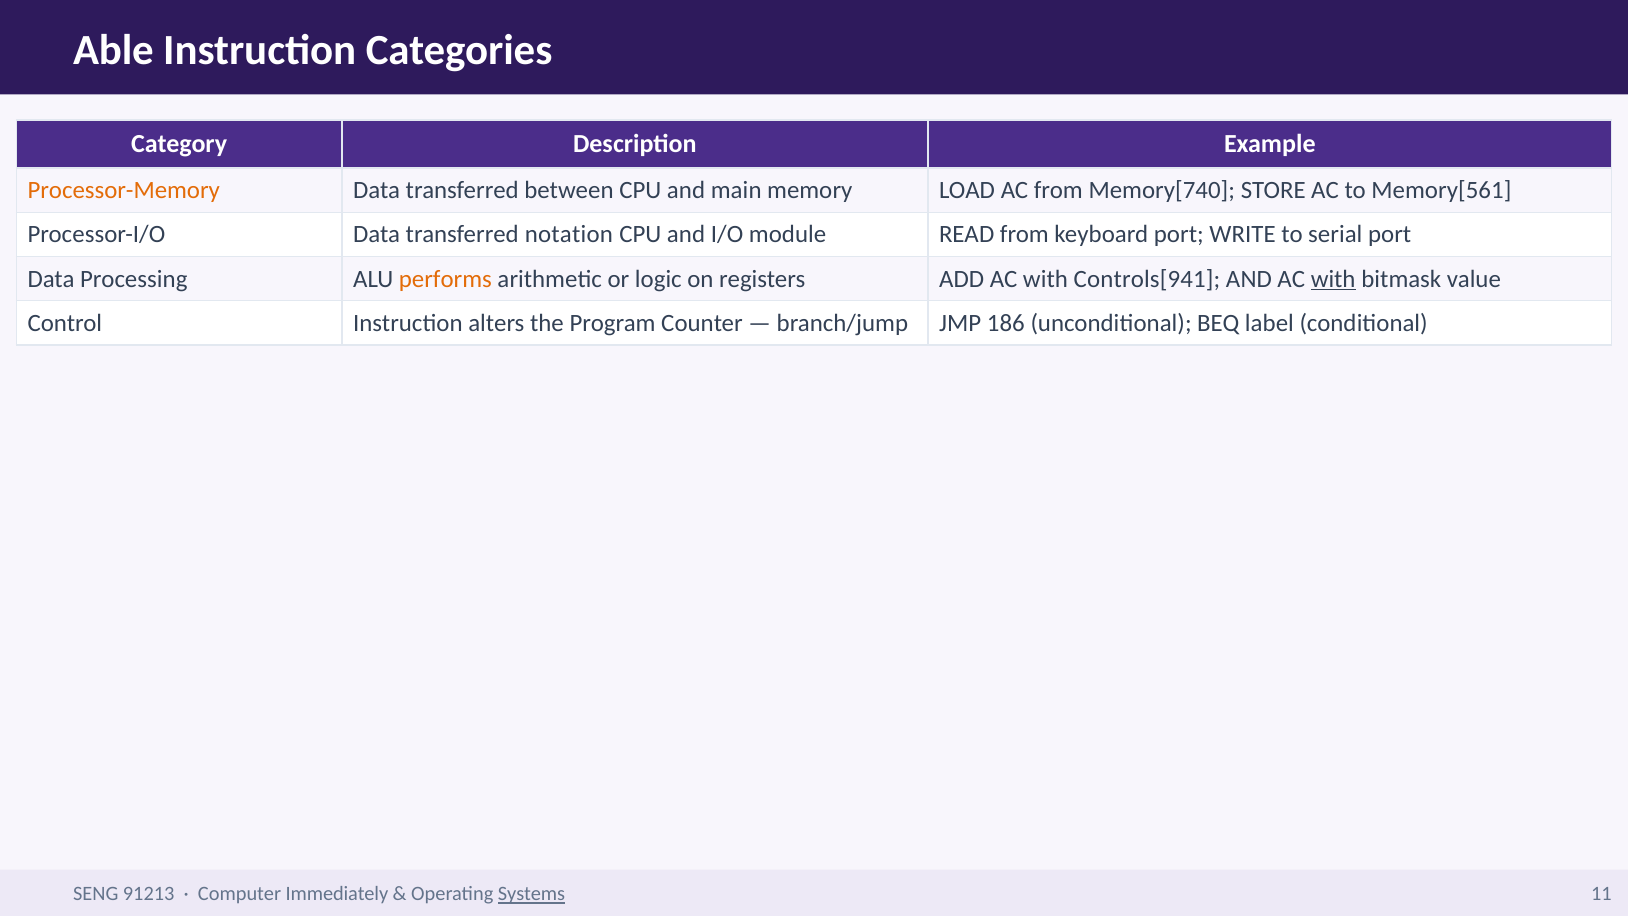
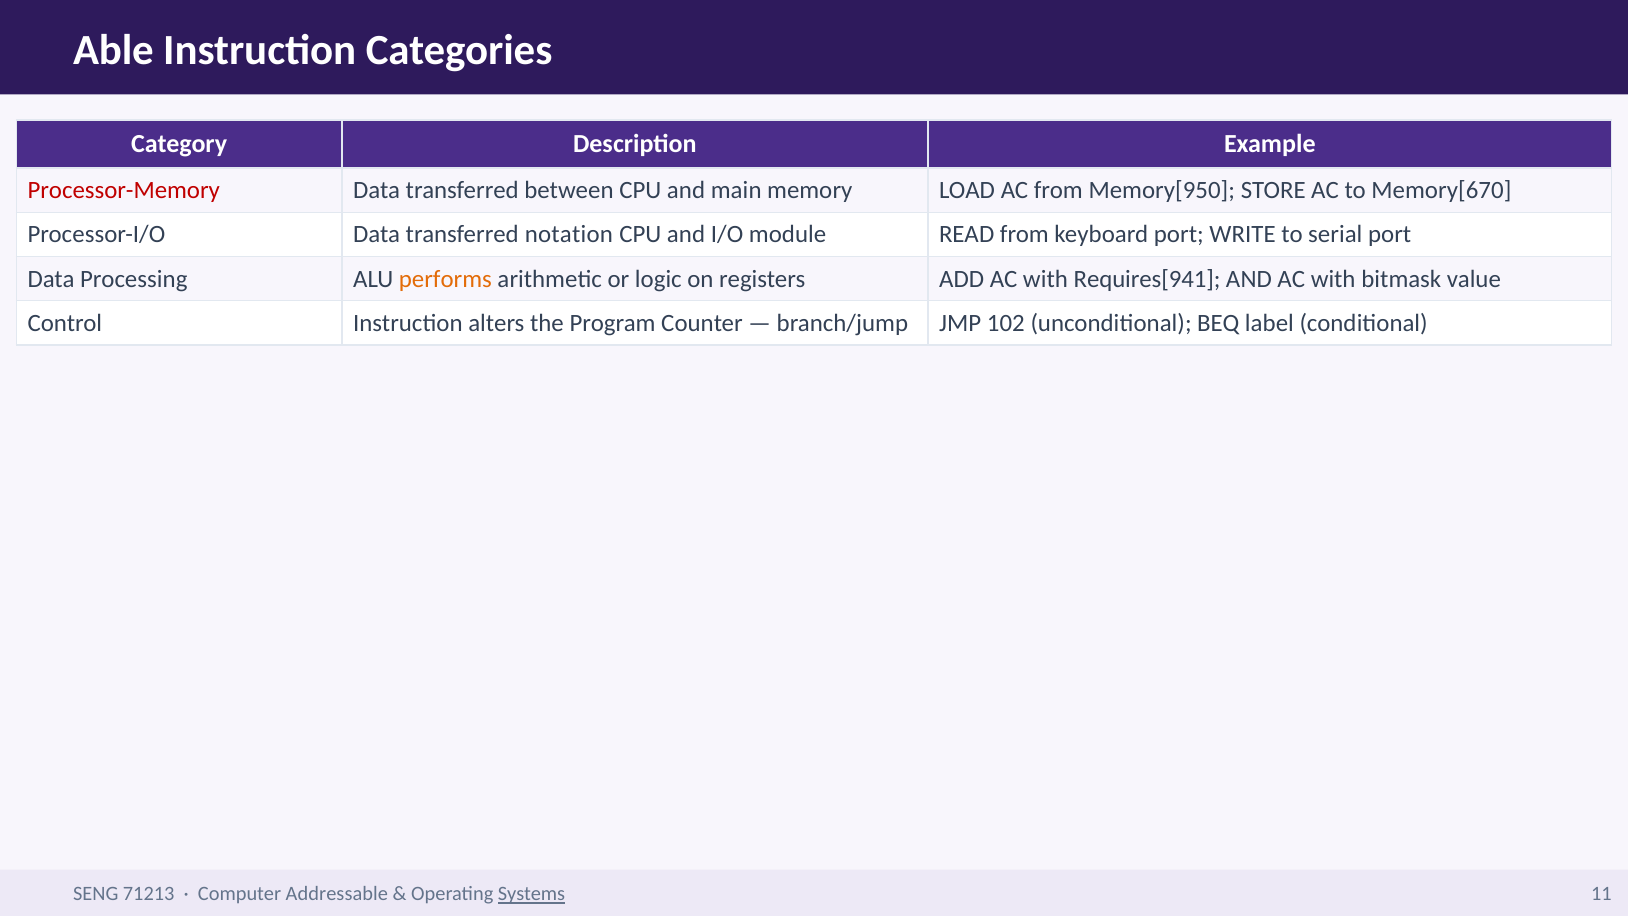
Processor-Memory colour: orange -> red
Memory[740: Memory[740 -> Memory[950
Memory[561: Memory[561 -> Memory[670
Controls[941: Controls[941 -> Requires[941
with at (1333, 279) underline: present -> none
186: 186 -> 102
91213: 91213 -> 71213
Immediately: Immediately -> Addressable
